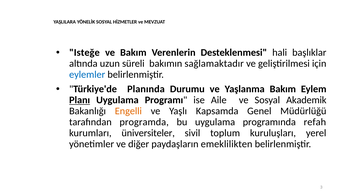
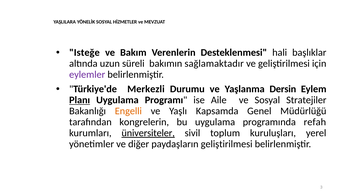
eylemler colour: blue -> purple
Planında: Planında -> Merkezli
Yaşlanma Bakım: Bakım -> Dersin
Akademik: Akademik -> Stratejiler
programda: programda -> kongrelerin
üniversiteler underline: none -> present
paydaşların emeklilikten: emeklilikten -> geliştirilmesi
